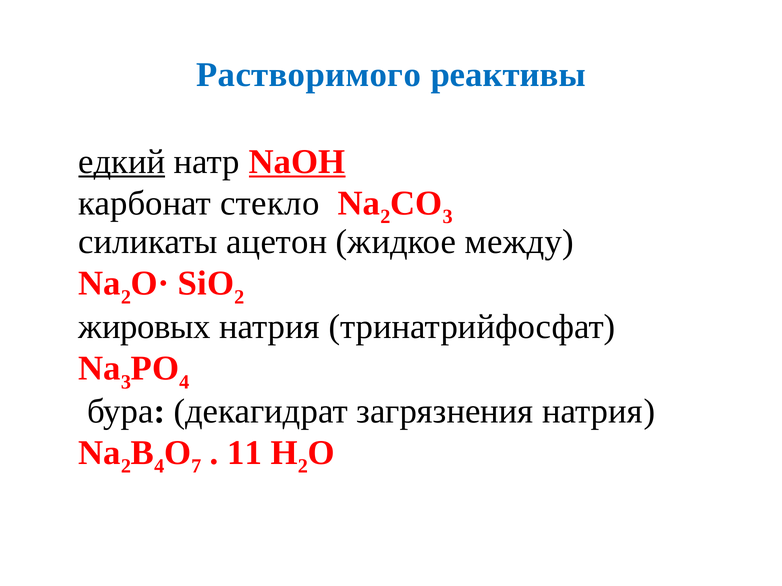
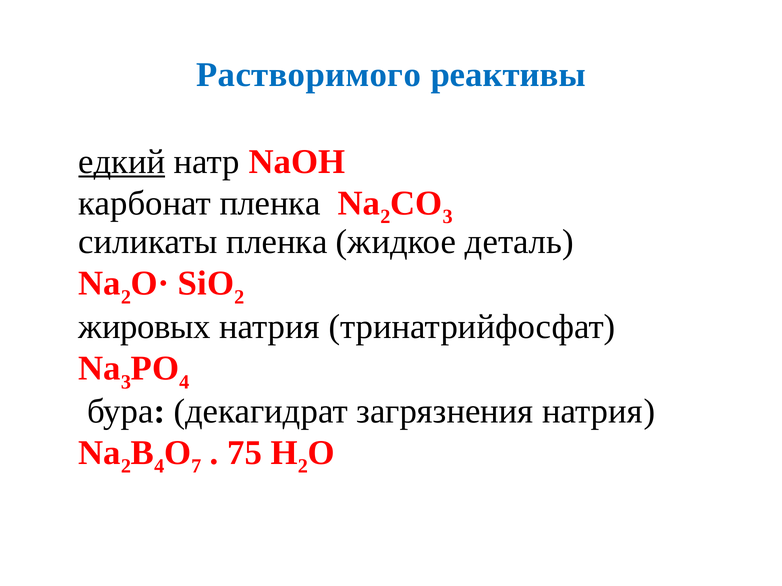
NaOH underline: present -> none
карбонат стекло: стекло -> пленка
силикаты ацетон: ацетон -> пленка
между: между -> деталь
11: 11 -> 75
